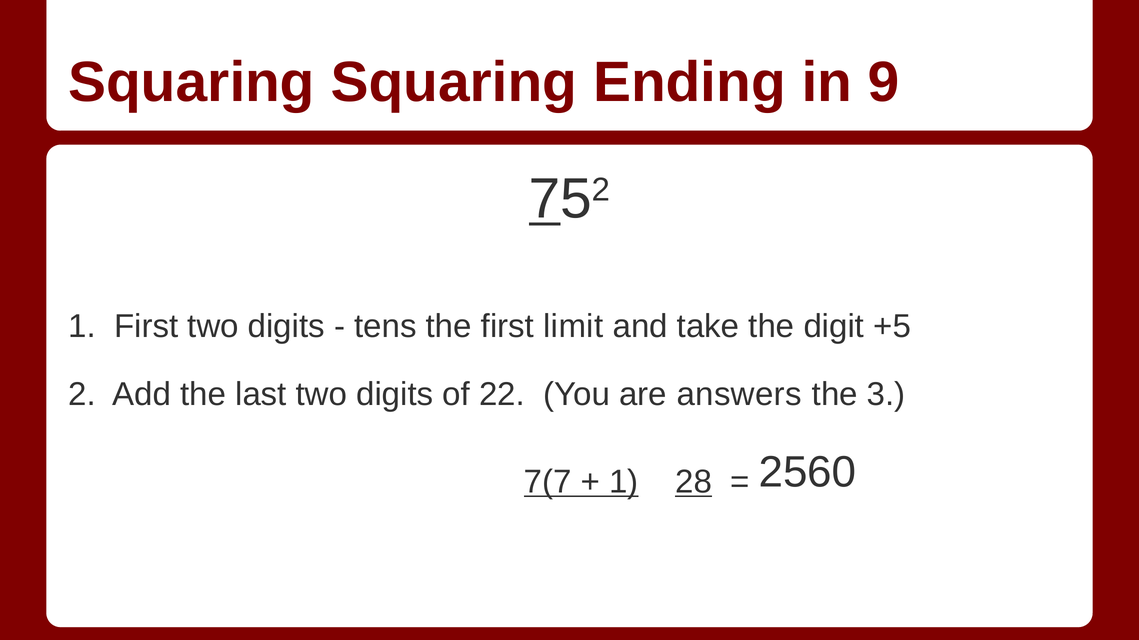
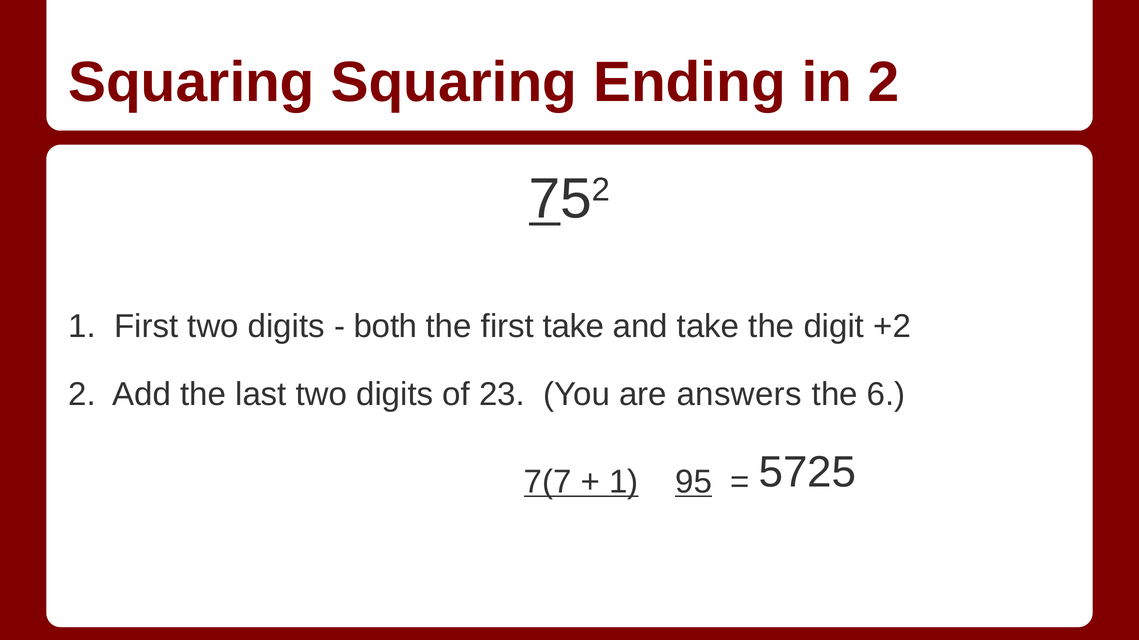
in 9: 9 -> 2
tens: tens -> both
first limit: limit -> take
+5: +5 -> +2
22: 22 -> 23
3: 3 -> 6
28: 28 -> 95
2560: 2560 -> 5725
